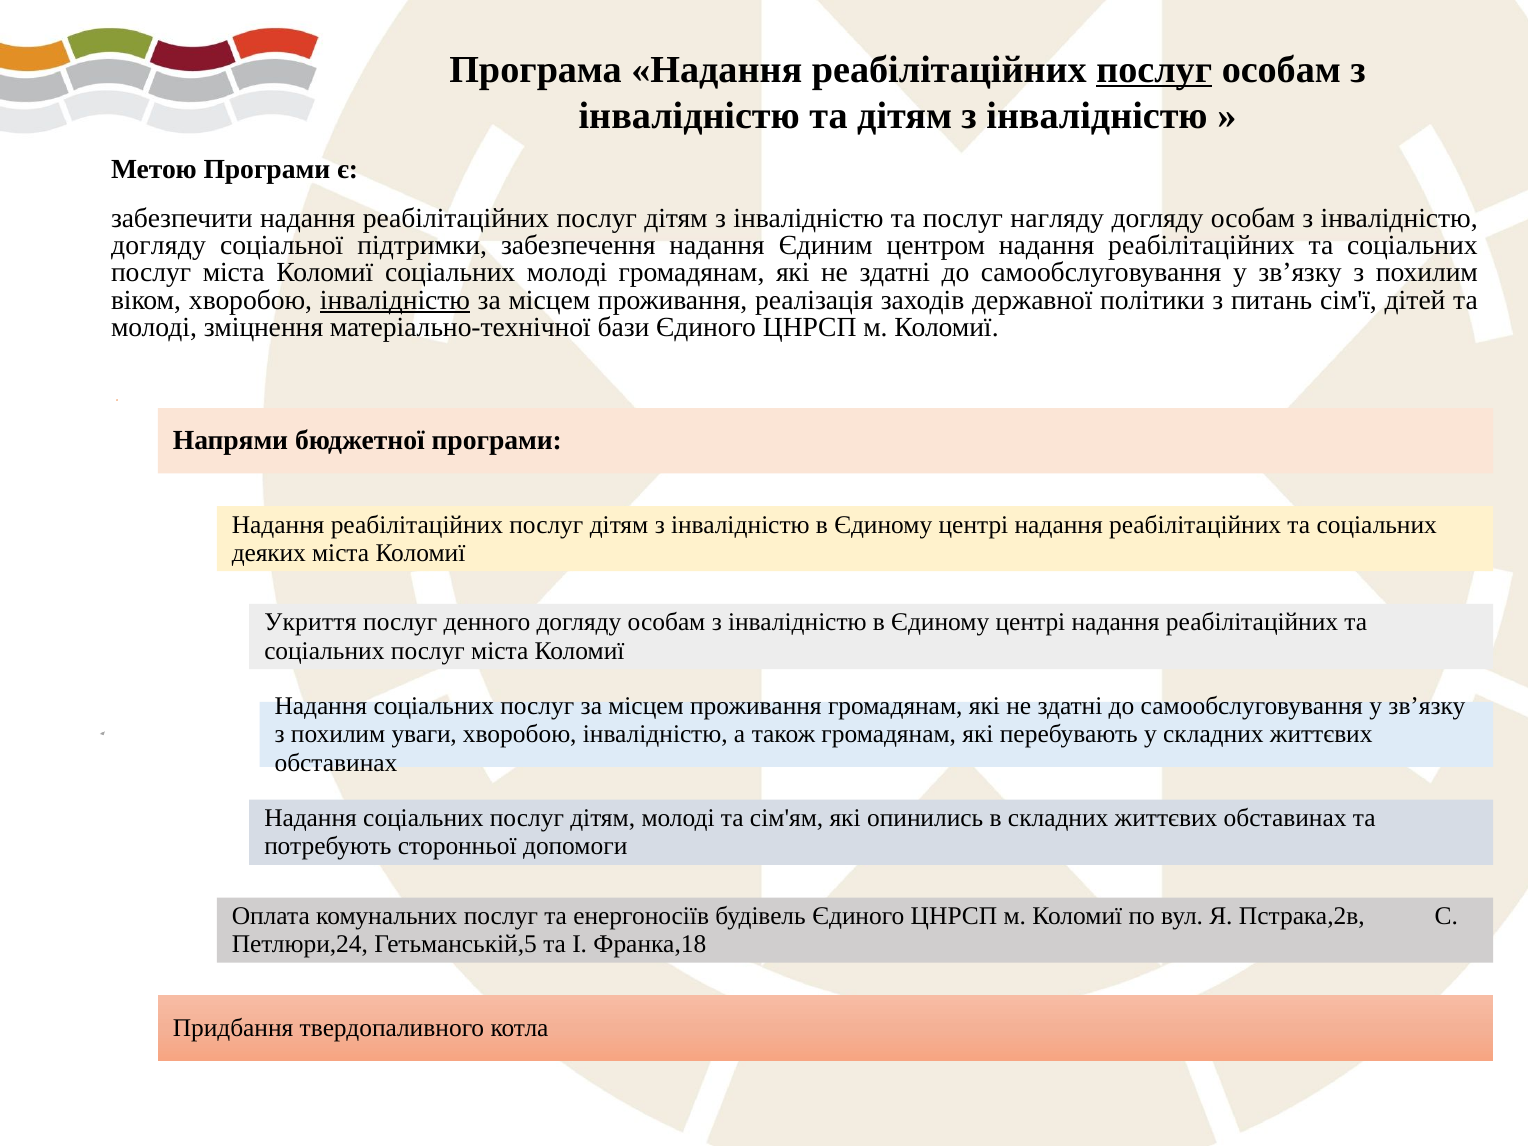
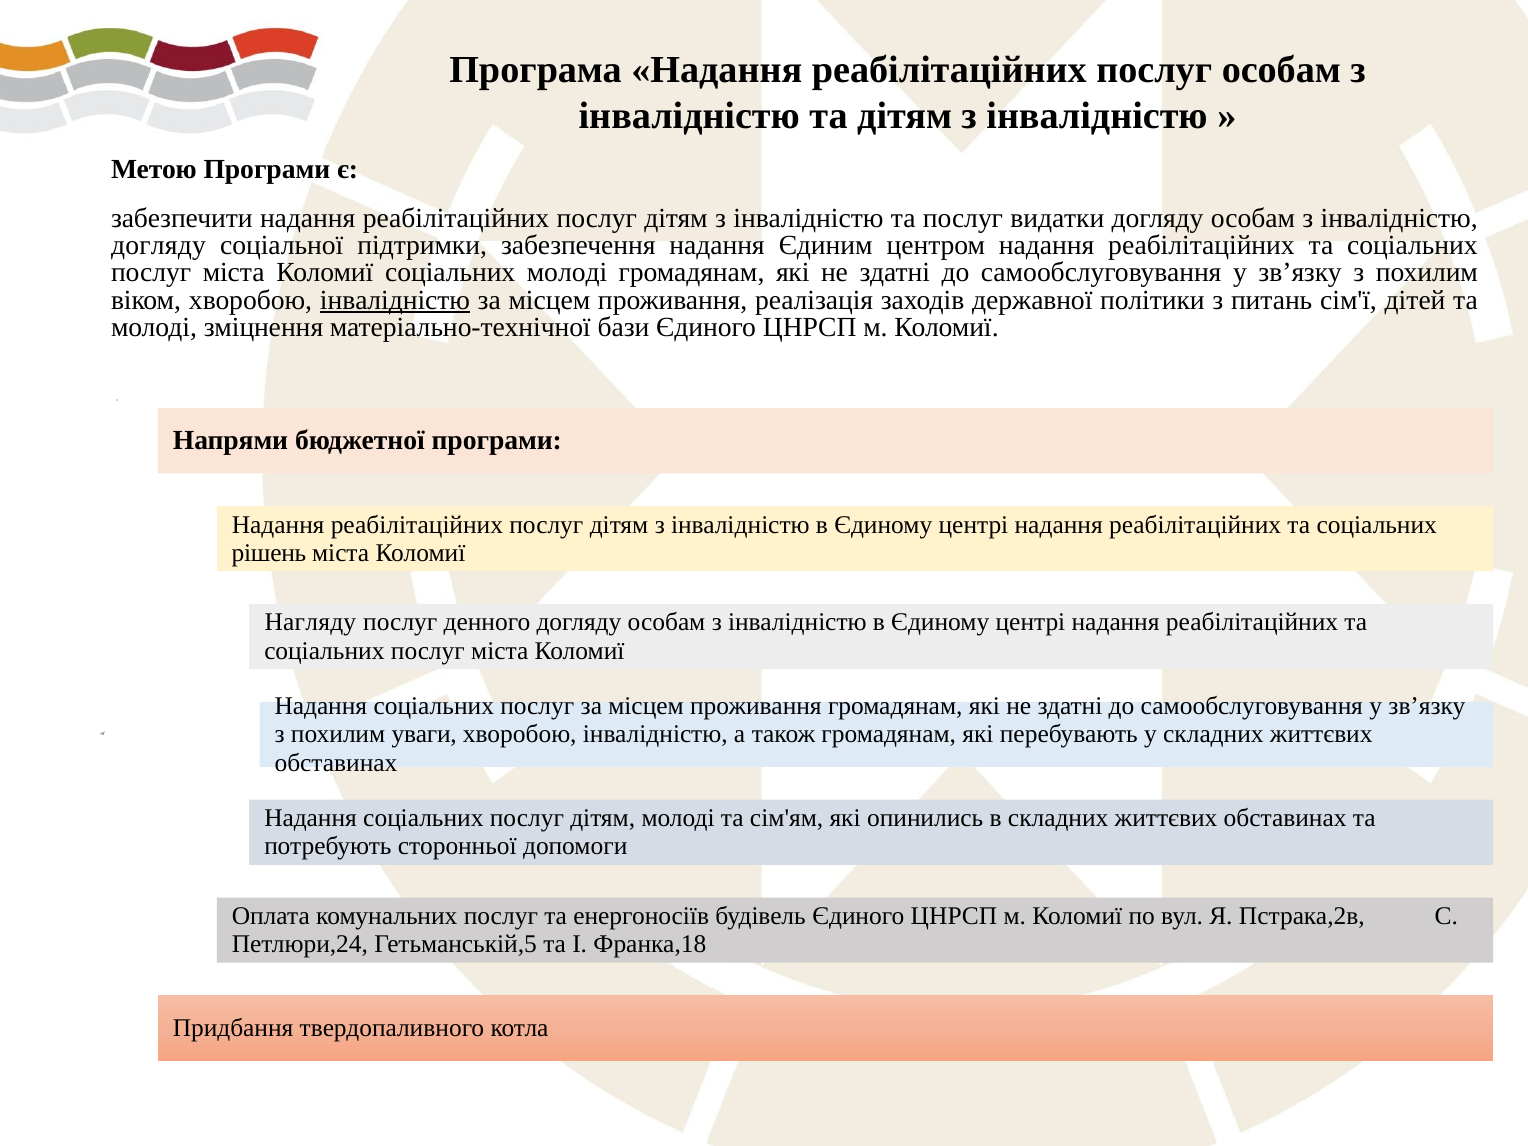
послуг at (1154, 70) underline: present -> none
нагляду: нагляду -> видатки
деяких: деяких -> рішень
Укриття: Укриття -> Нагляду
